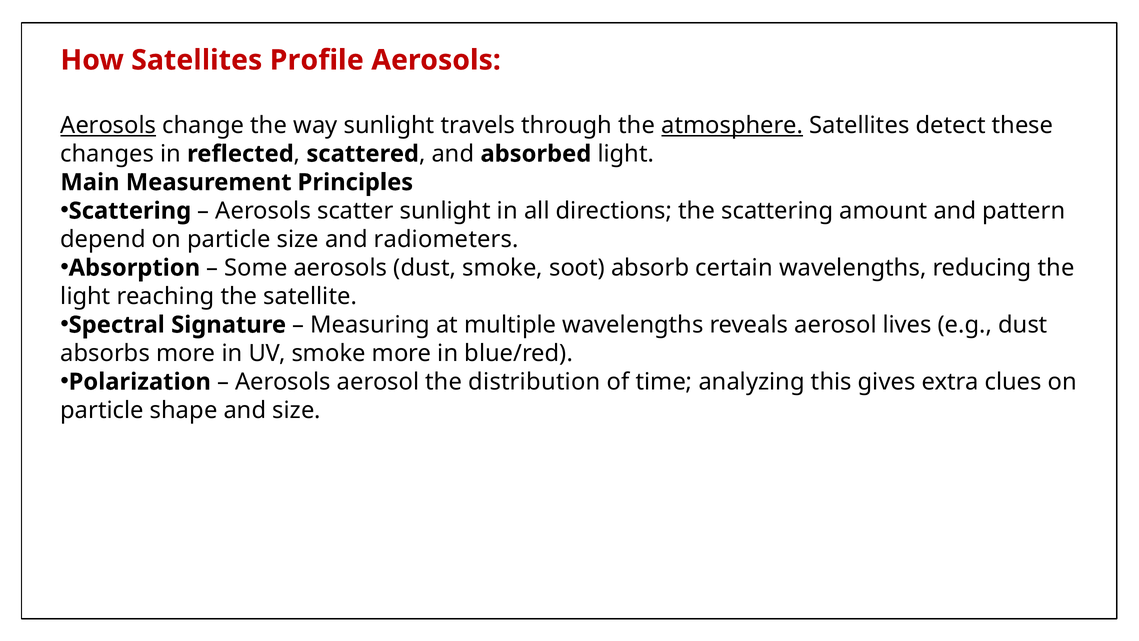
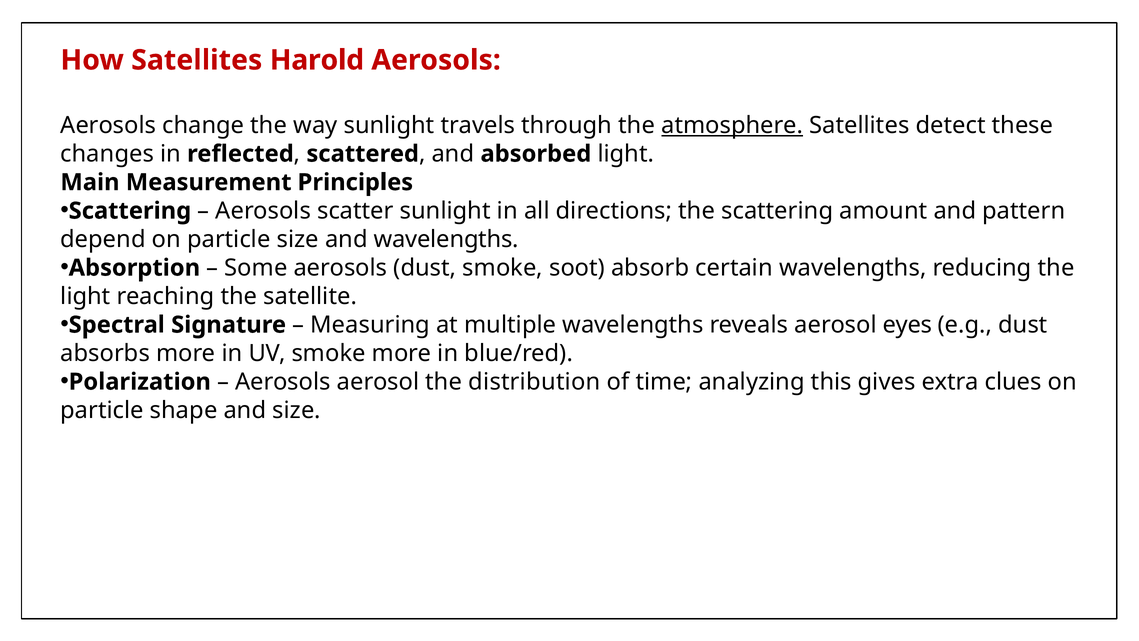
Profile: Profile -> Harold
Aerosols at (108, 125) underline: present -> none
and radiometers: radiometers -> wavelengths
lives: lives -> eyes
